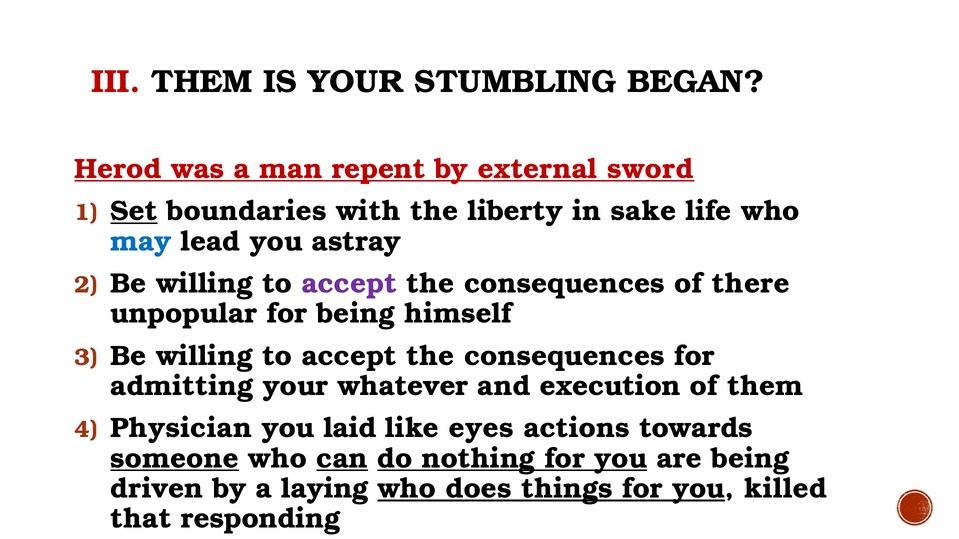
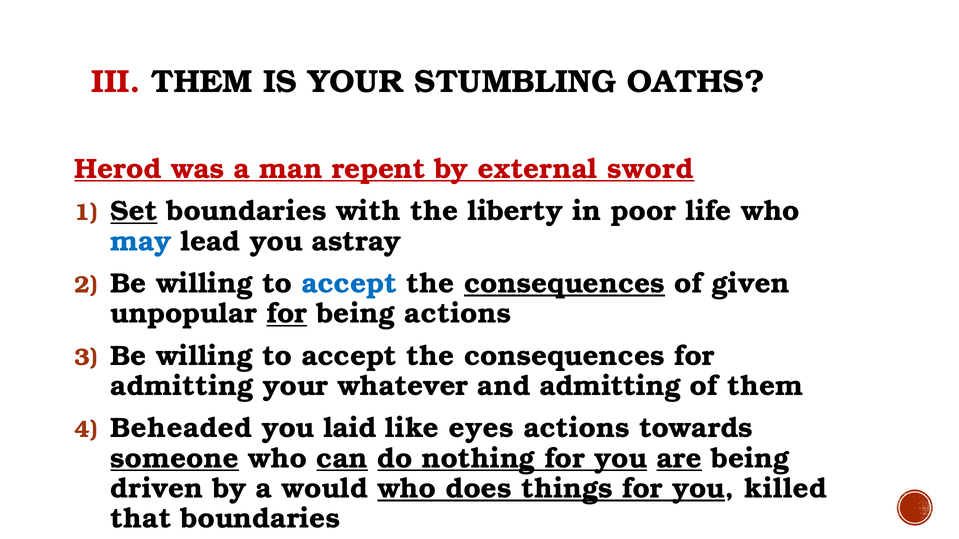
BEGAN: BEGAN -> OATHS
sake: sake -> poor
accept at (349, 284) colour: purple -> blue
consequences at (565, 284) underline: none -> present
there: there -> given
for at (287, 314) underline: none -> present
being himself: himself -> actions
and execution: execution -> admitting
Physician: Physician -> Beheaded
are underline: none -> present
laying: laying -> would
that responding: responding -> boundaries
